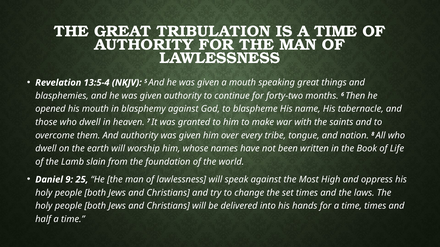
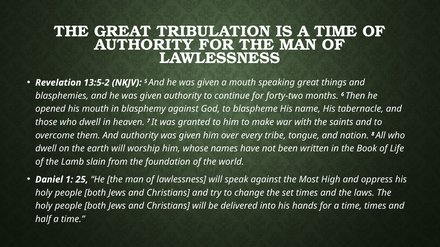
13:5-4: 13:5-4 -> 13:5-2
9: 9 -> 1
